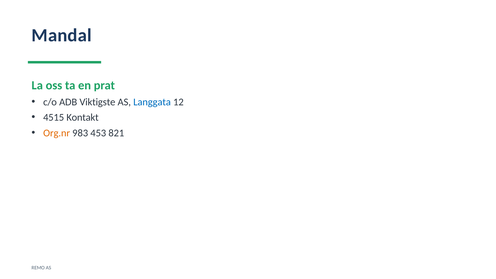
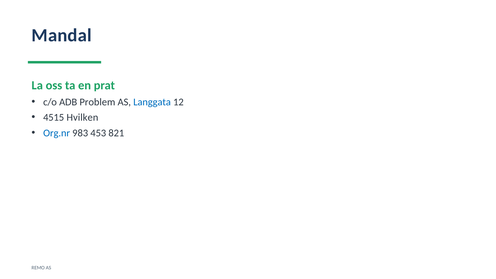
Viktigste: Viktigste -> Problem
Kontakt: Kontakt -> Hvilken
Org.nr colour: orange -> blue
